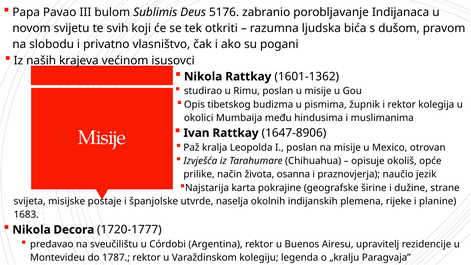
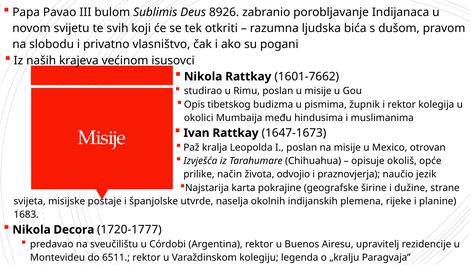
5176: 5176 -> 8926
1601-1362: 1601-1362 -> 1601-7662
1647-8906: 1647-8906 -> 1647-1673
osanna: osanna -> odvojio
1787: 1787 -> 6511
